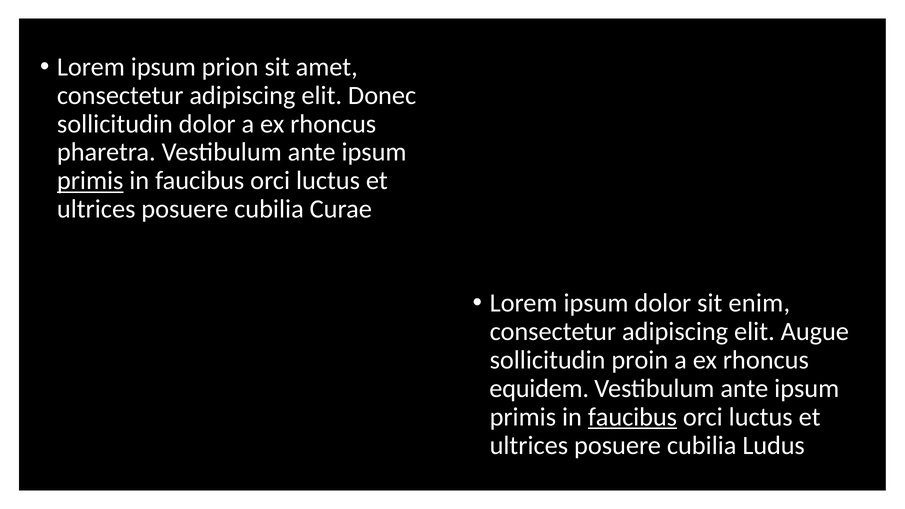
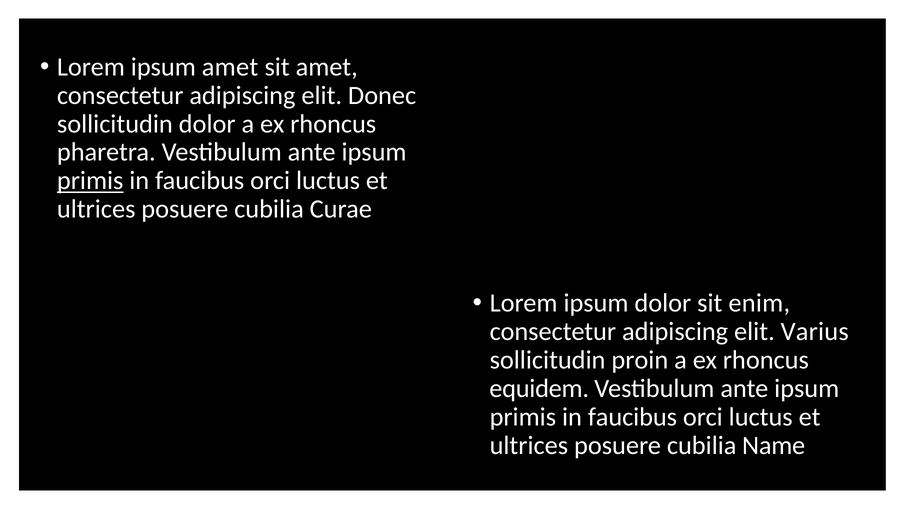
ipsum prion: prion -> amet
Augue: Augue -> Varius
faucibus at (632, 417) underline: present -> none
Ludus: Ludus -> Name
